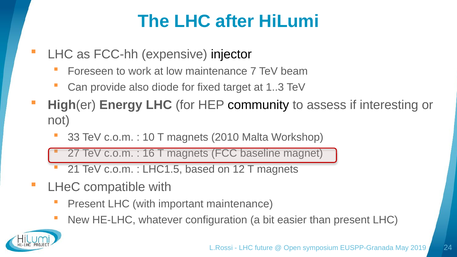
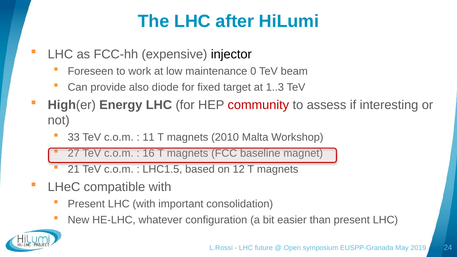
7: 7 -> 0
community colour: black -> red
10: 10 -> 11
important maintenance: maintenance -> consolidation
